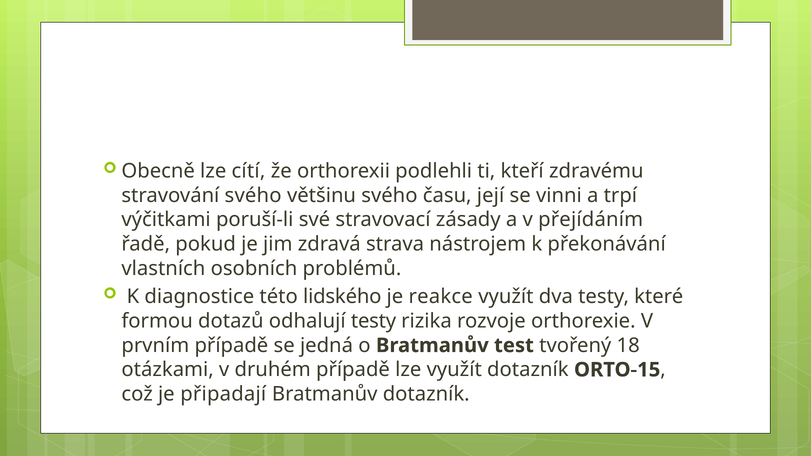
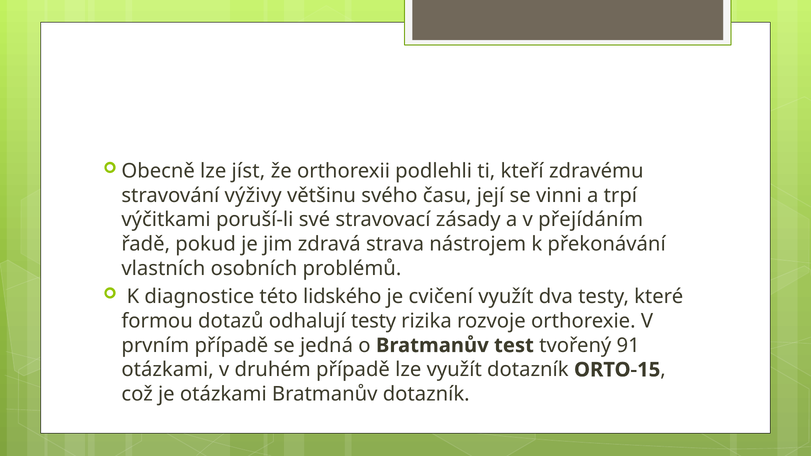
cítí: cítí -> jíst
stravování svého: svého -> výživy
reakce: reakce -> cvičení
18: 18 -> 91
je připadají: připadají -> otázkami
